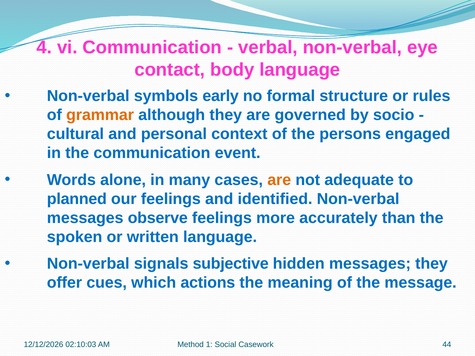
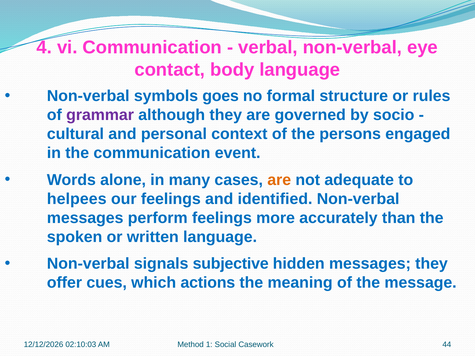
early: early -> goes
grammar colour: orange -> purple
planned: planned -> helpees
observe: observe -> perform
